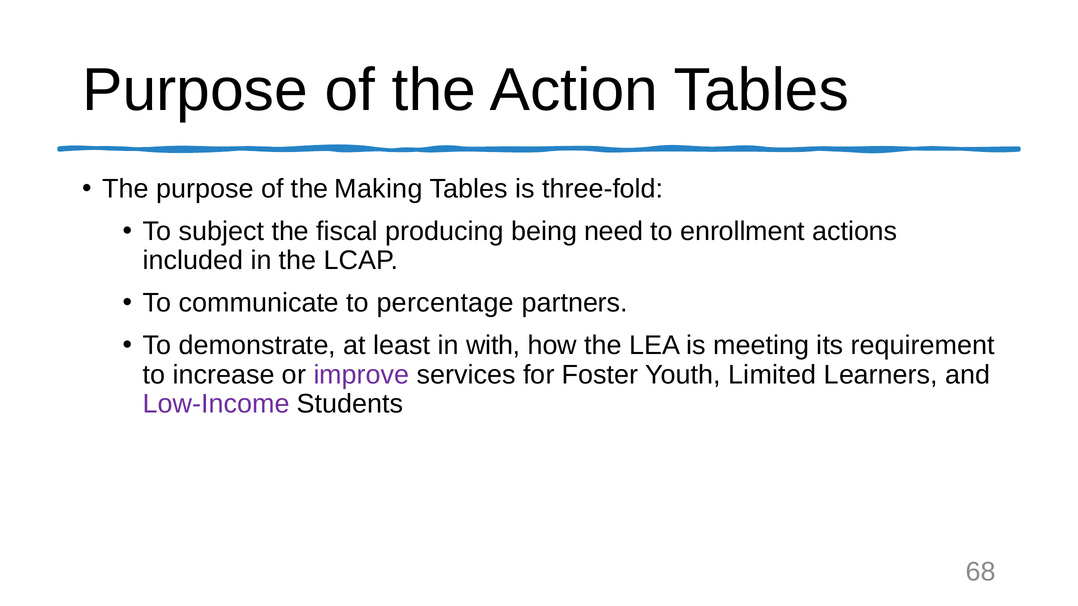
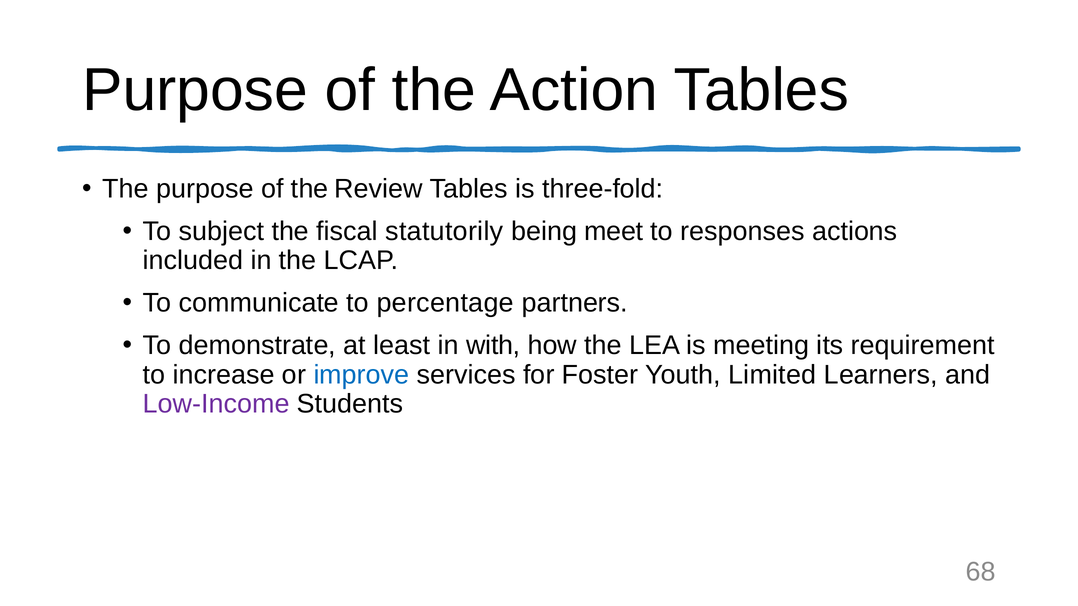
Making: Making -> Review
producing: producing -> statutorily
need: need -> meet
enrollment: enrollment -> responses
improve colour: purple -> blue
